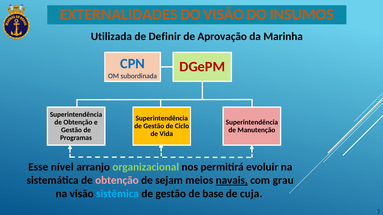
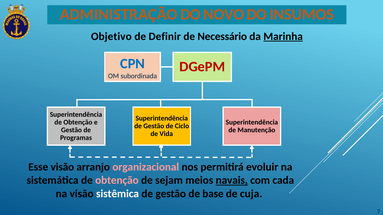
EXTERNALIDADES: EXTERNALIDADES -> ADMINISTRAÇÃO
DO VISÃO: VISÃO -> NOVO
Utilizada: Utilizada -> Objetivo
Aprovação: Aprovação -> Necessário
Marinha underline: none -> present
Esse nível: nível -> visão
organizacional colour: light green -> pink
grau: grau -> cada
sistêmica colour: light blue -> white
